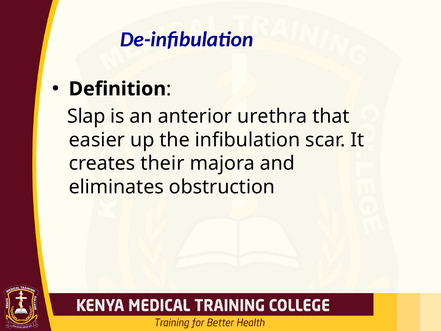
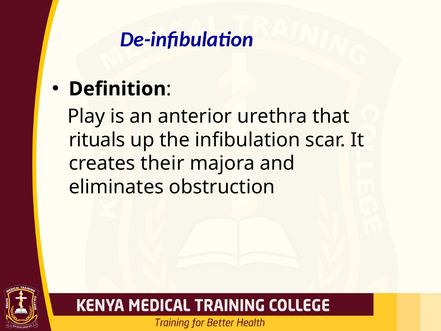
Slap: Slap -> Play
easier: easier -> rituals
